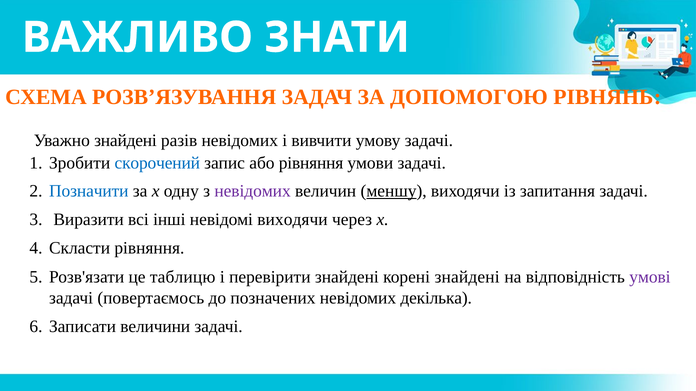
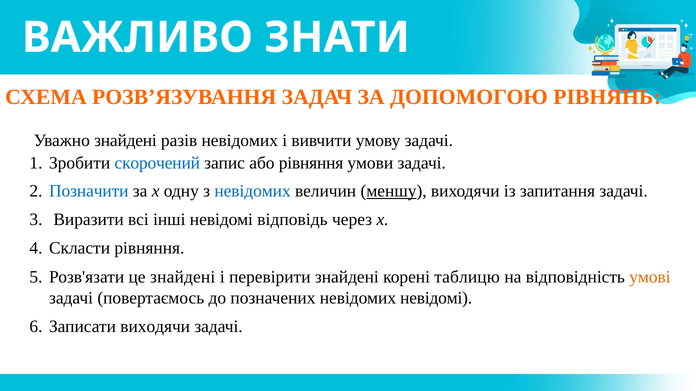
невідомих at (253, 191) colour: purple -> blue
невідомі виходячи: виходячи -> відповідь
це таблицю: таблицю -> знайдені
корені знайдені: знайдені -> таблицю
умові colour: purple -> orange
невідомих декілька: декілька -> невідомі
Записати величини: величини -> виходячи
